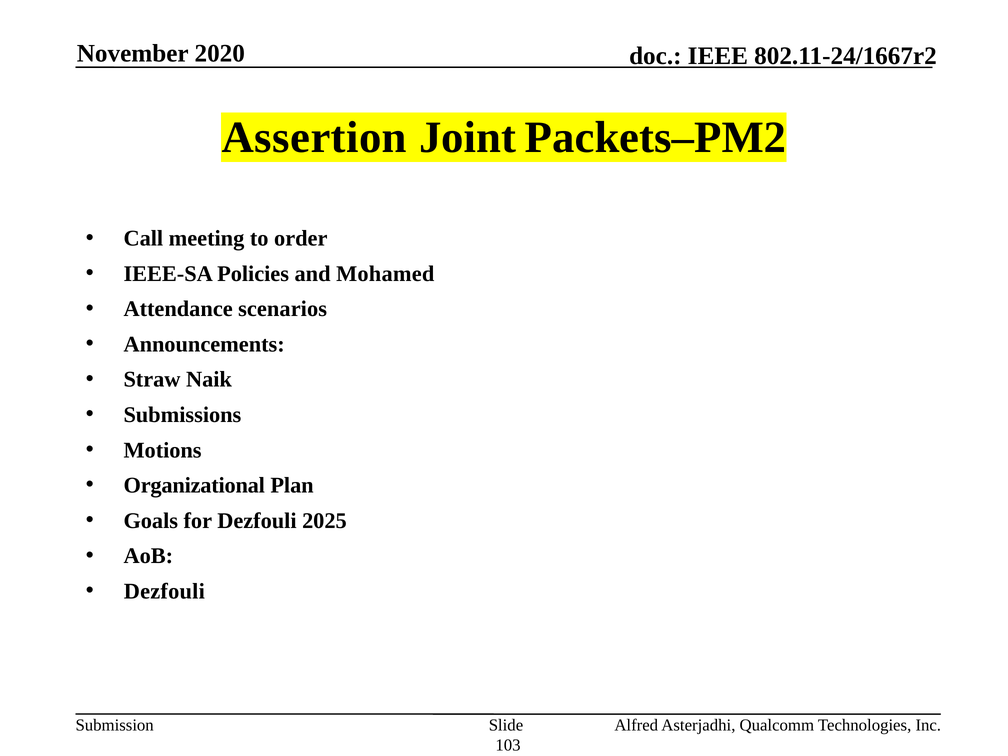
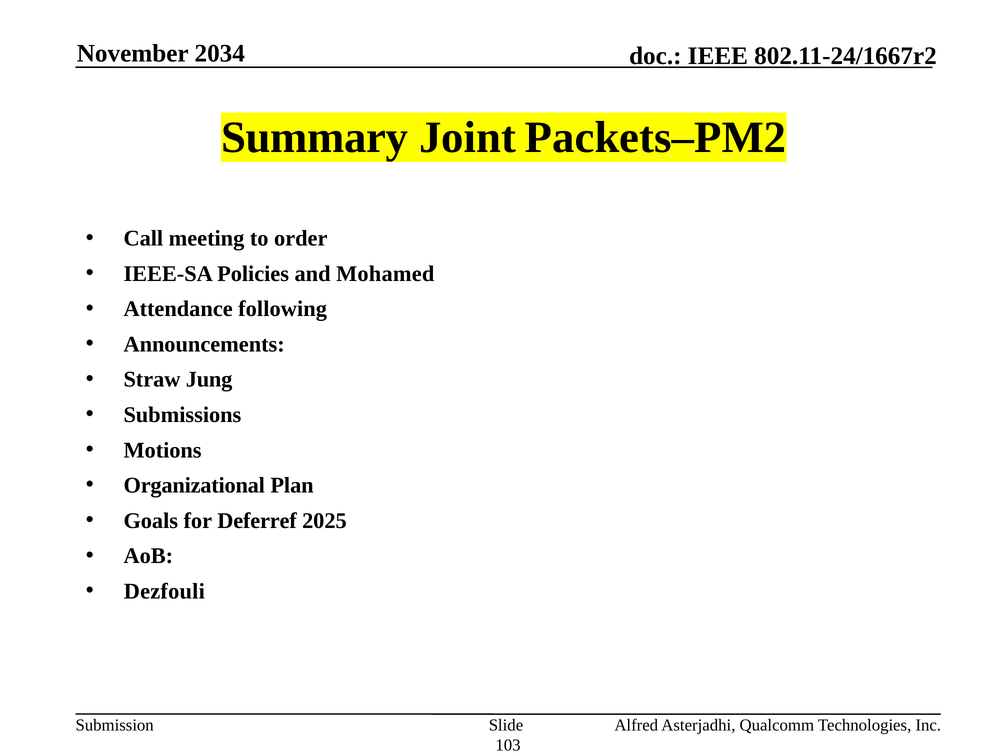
2020: 2020 -> 2034
Assertion: Assertion -> Summary
scenarios: scenarios -> following
Naik: Naik -> Jung
for Dezfouli: Dezfouli -> Deferref
